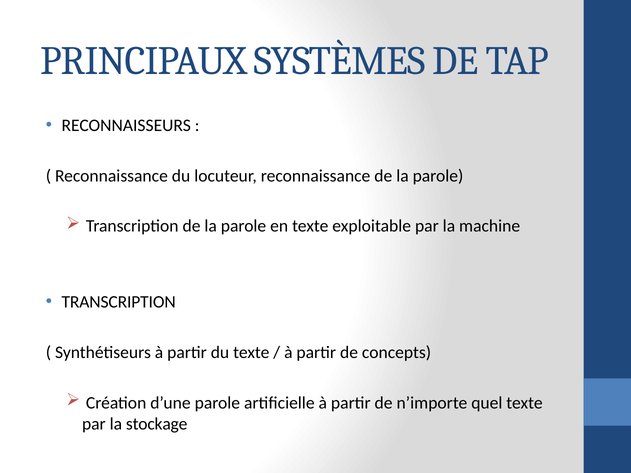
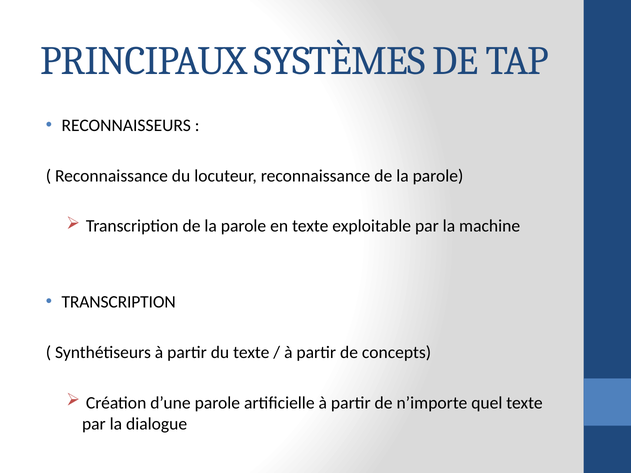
stockage: stockage -> dialogue
